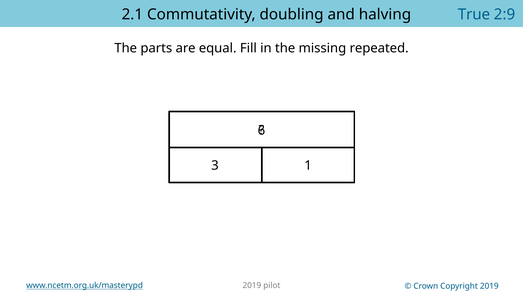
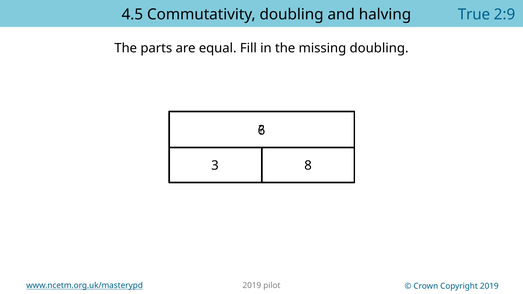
2.1: 2.1 -> 4.5
missing repeated: repeated -> doubling
1: 1 -> 8
